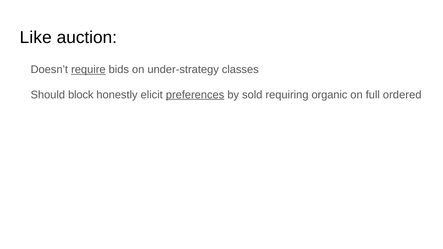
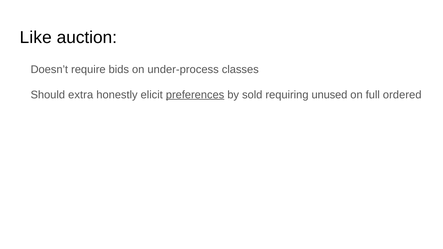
require underline: present -> none
under-strategy: under-strategy -> under-process
block: block -> extra
organic: organic -> unused
